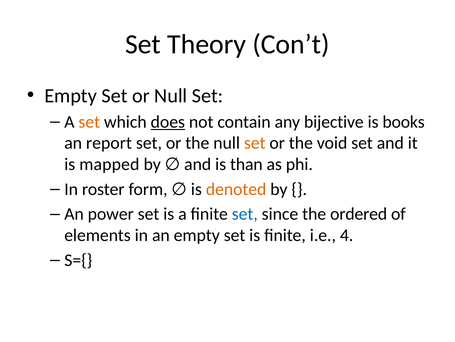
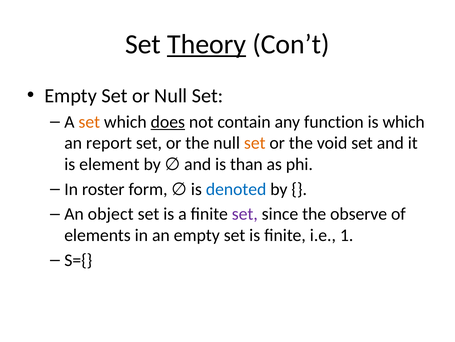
Theory underline: none -> present
bijective: bijective -> function
is books: books -> which
mapped: mapped -> element
denoted colour: orange -> blue
power: power -> object
set at (245, 214) colour: blue -> purple
ordered: ordered -> observe
4: 4 -> 1
